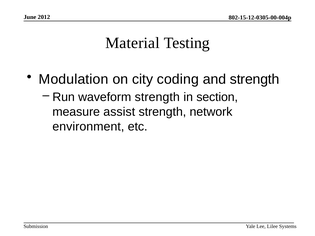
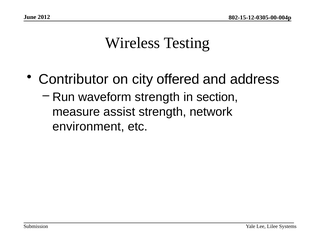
Material: Material -> Wireless
Modulation: Modulation -> Contributor
coding: coding -> offered
and strength: strength -> address
